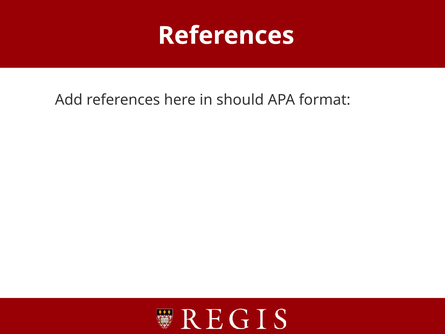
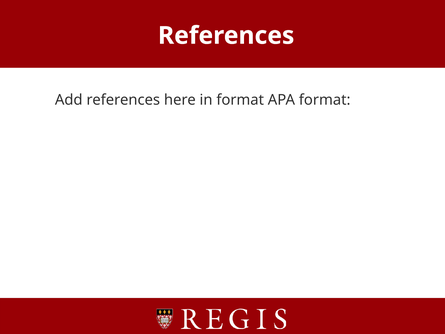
in should: should -> format
